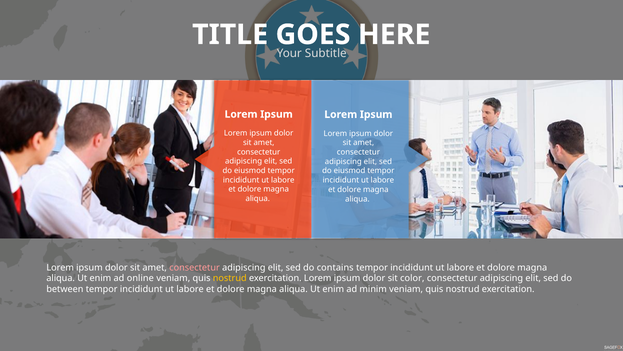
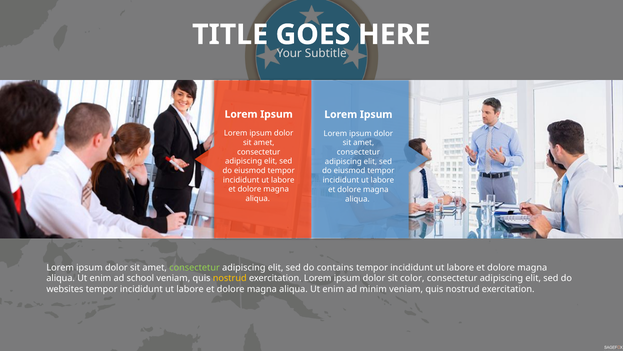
consectetur at (195, 267) colour: pink -> light green
online: online -> school
between: between -> websites
